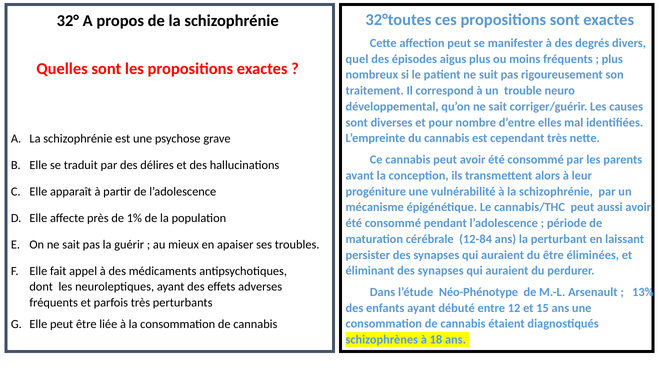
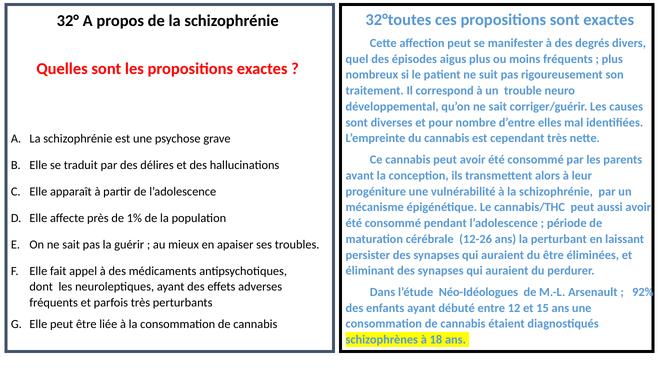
12-84: 12-84 -> 12-26
Néo-Phénotype: Néo-Phénotype -> Néo-Idéologues
13%: 13% -> 92%
